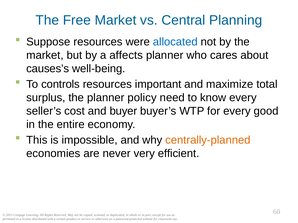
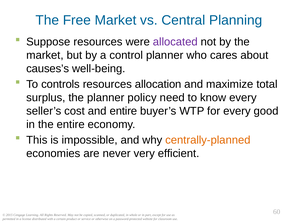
allocated colour: blue -> purple
affects: affects -> control
important: important -> allocation
and buyer: buyer -> entire
